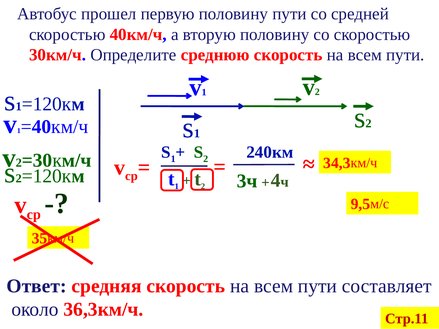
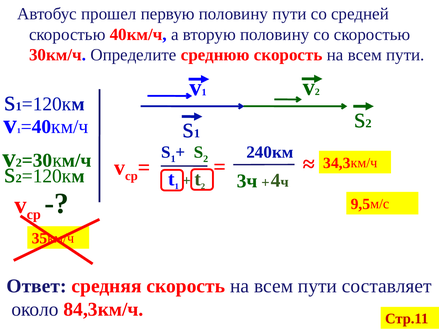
36,3км/ч: 36,3км/ч -> 84,3км/ч
